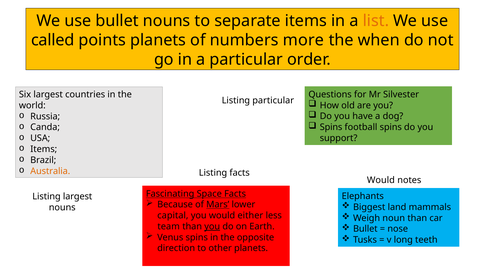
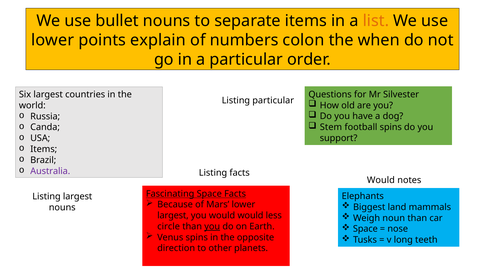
called at (53, 40): called -> lower
points planets: planets -> explain
more: more -> colon
Spins at (331, 127): Spins -> Stem
Australia colour: orange -> purple
Mars underline: present -> none
capital at (173, 215): capital -> largest
would either: either -> would
team: team -> circle
Bullet at (365, 229): Bullet -> Space
